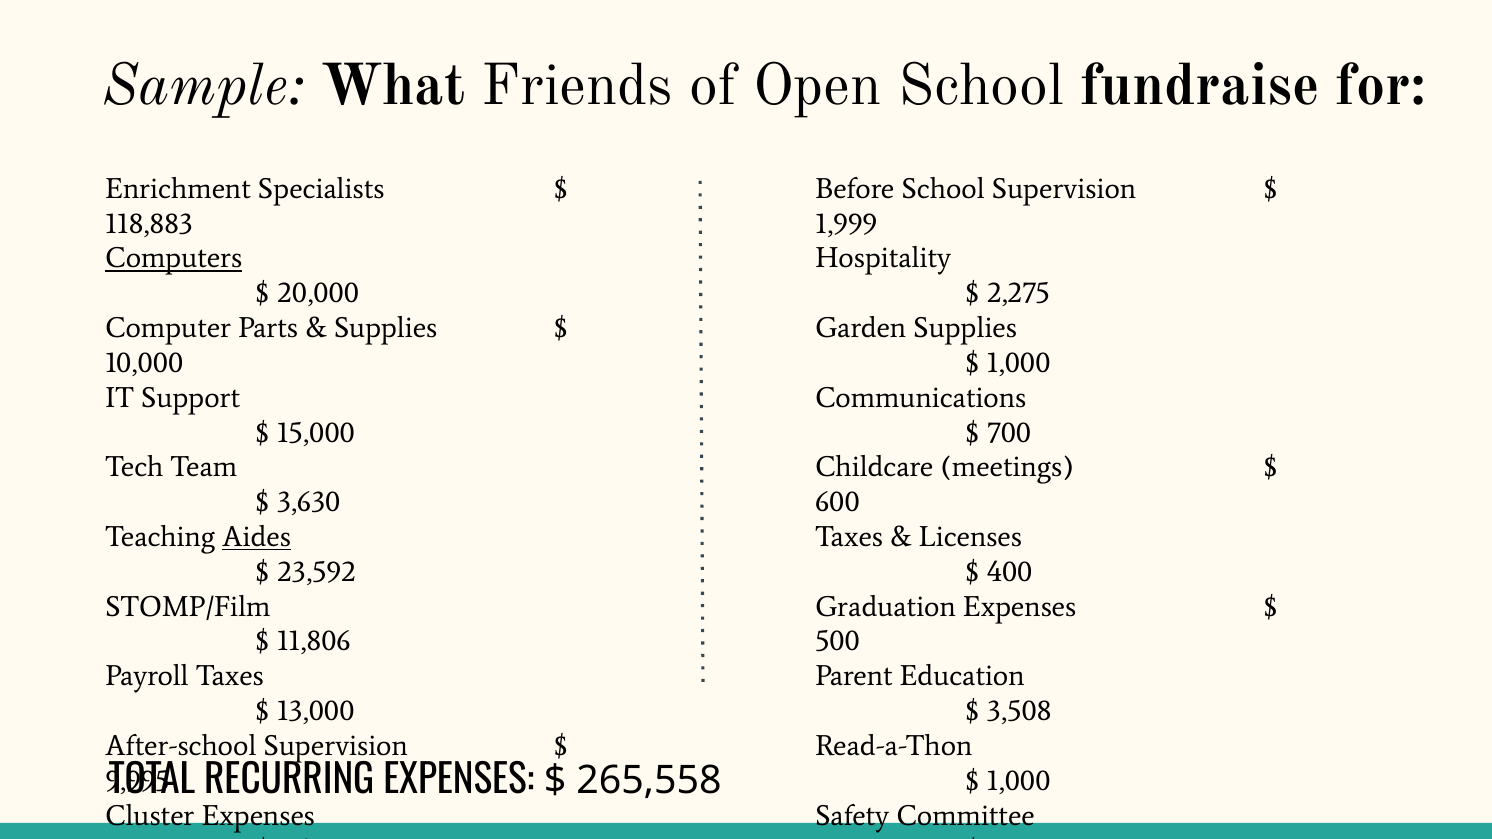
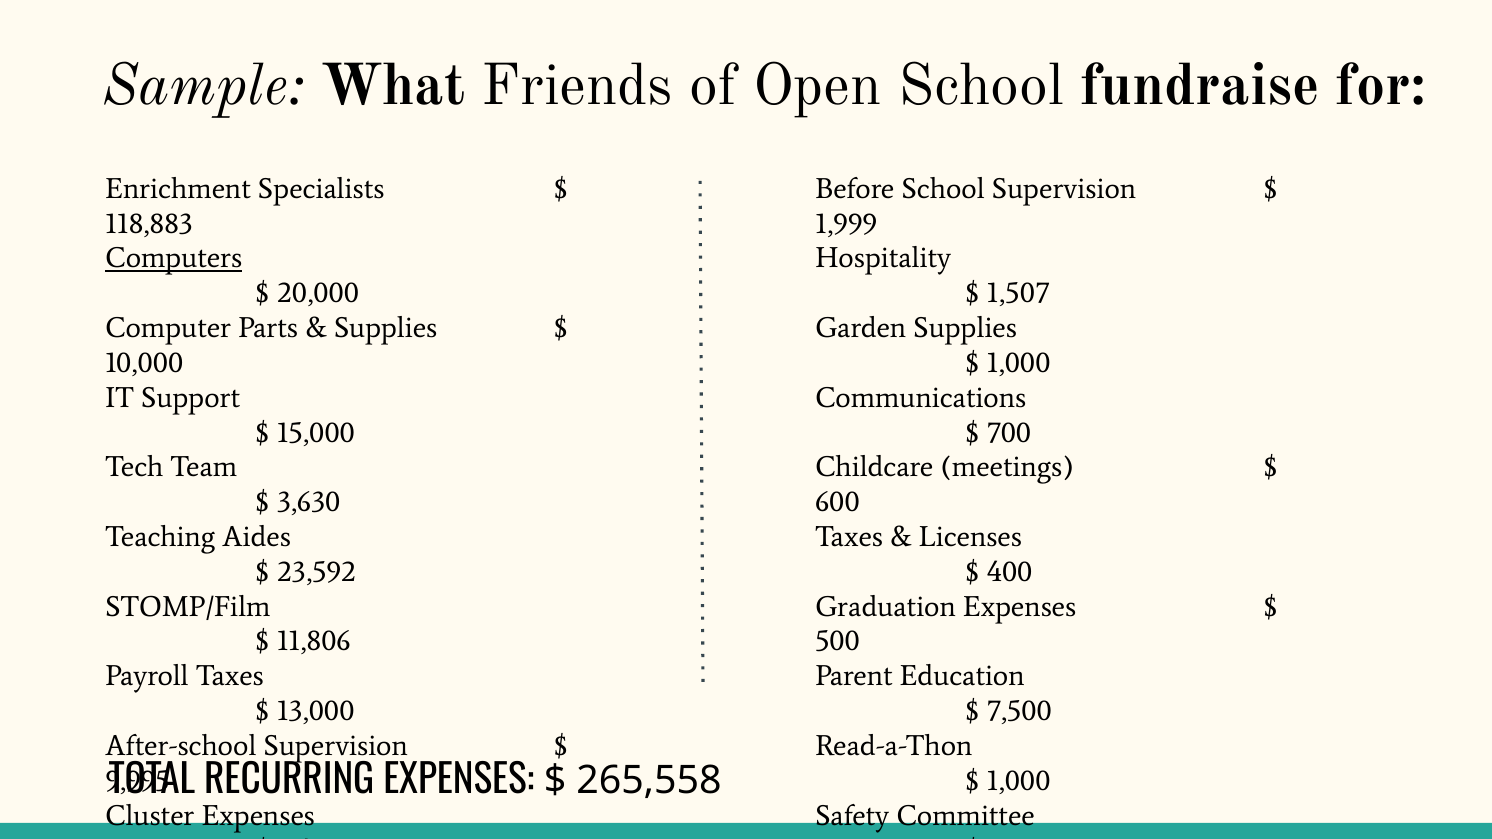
2,275: 2,275 -> 1,507
Aides underline: present -> none
3,508: 3,508 -> 7,500
